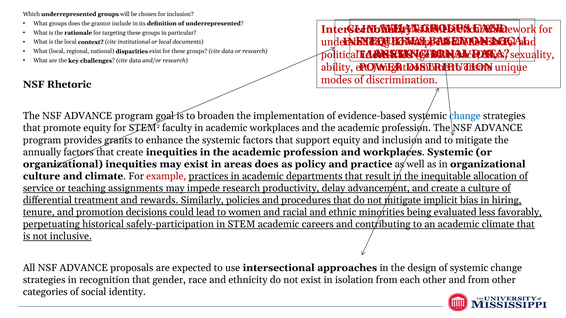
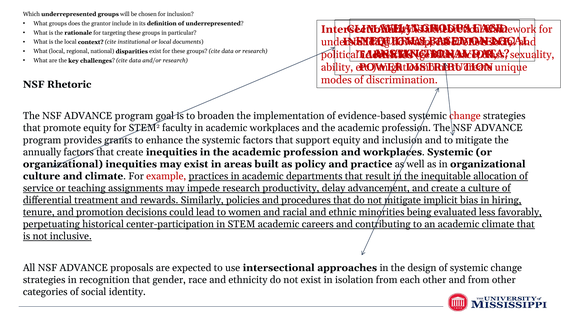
change at (465, 116) colour: blue -> red
areas does: does -> built
safely-participation: safely-participation -> center-participation
